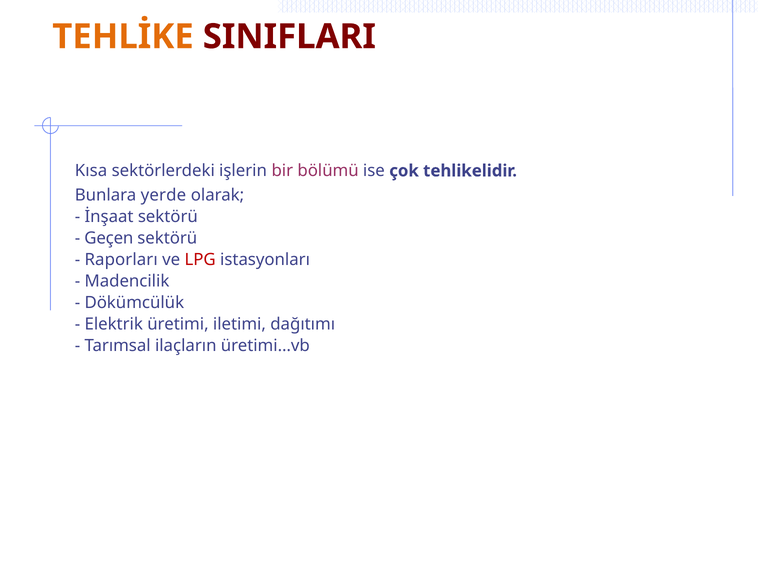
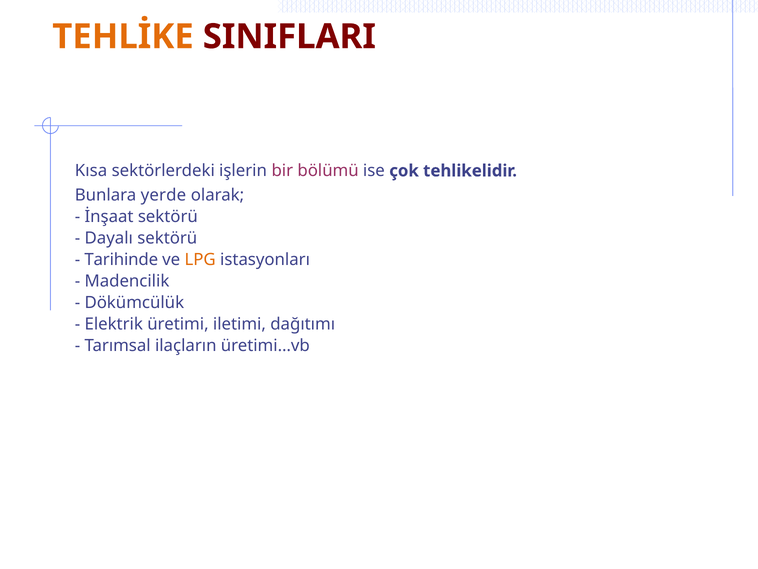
Geçen: Geçen -> Dayalı
Raporları: Raporları -> Tarihinde
LPG colour: red -> orange
